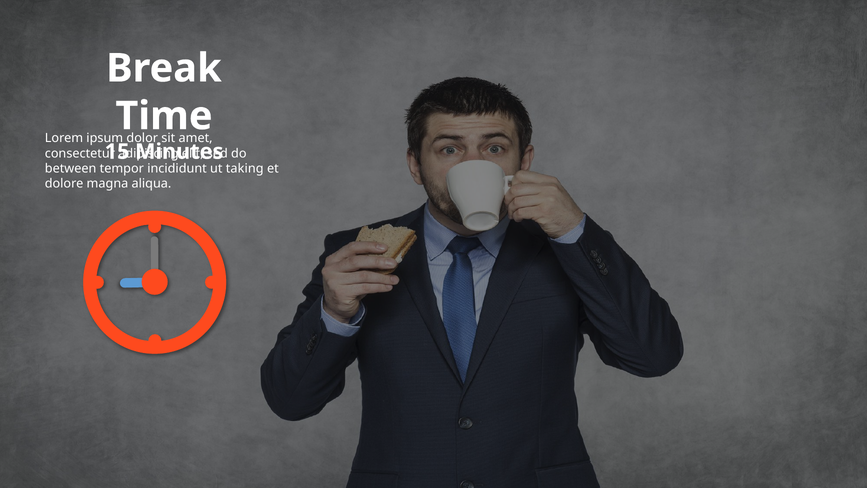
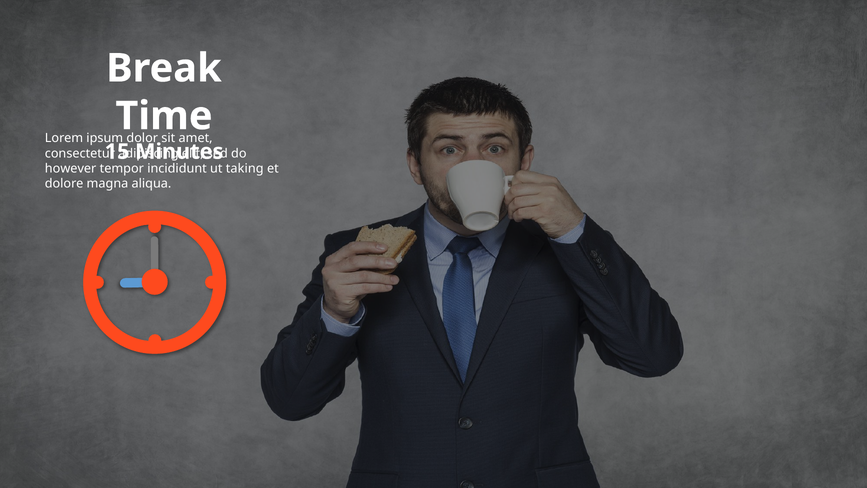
between: between -> however
